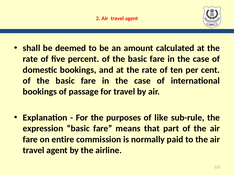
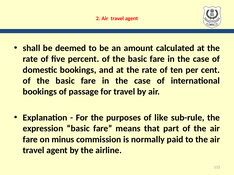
entire: entire -> minus
